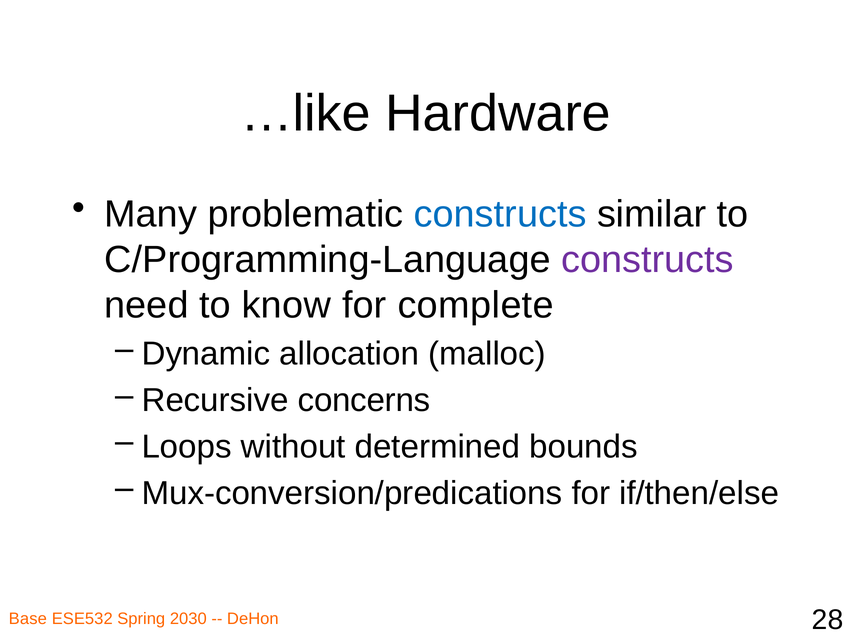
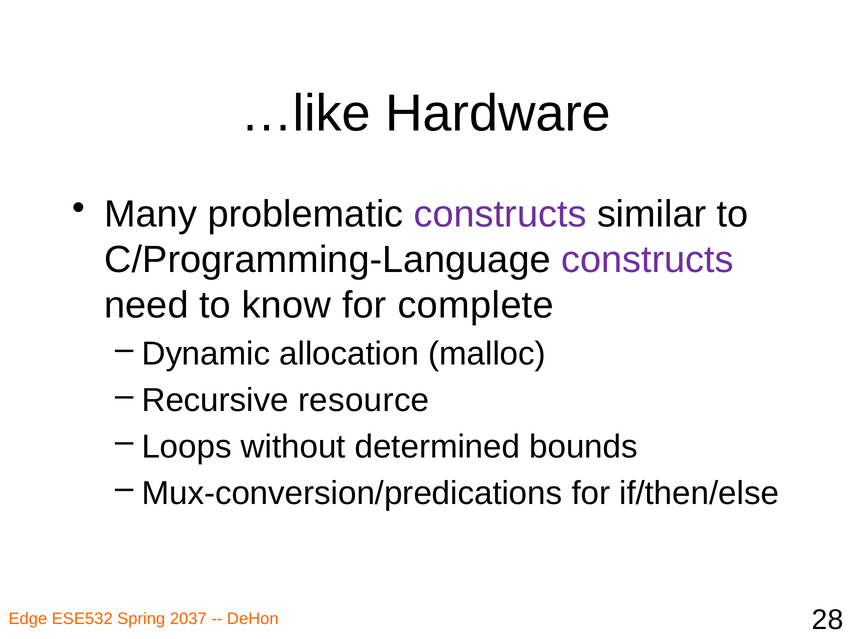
constructs at (500, 214) colour: blue -> purple
concerns: concerns -> resource
Base: Base -> Edge
2030: 2030 -> 2037
